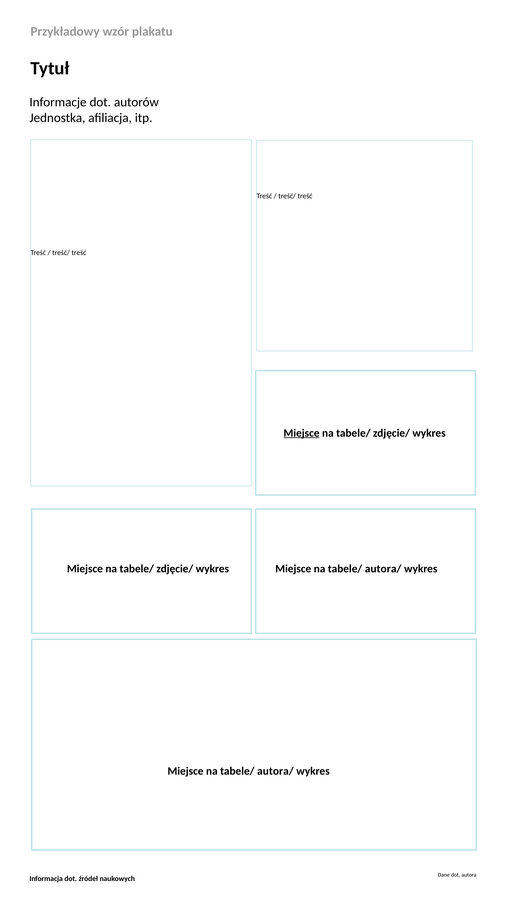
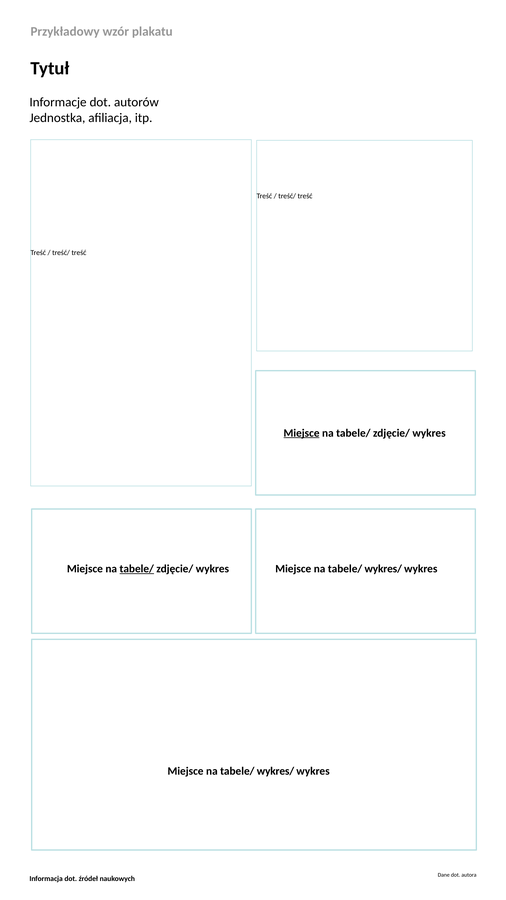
tabele/ at (137, 568) underline: none -> present
autora/ at (383, 568): autora/ -> wykres/
autora/ at (275, 771): autora/ -> wykres/
